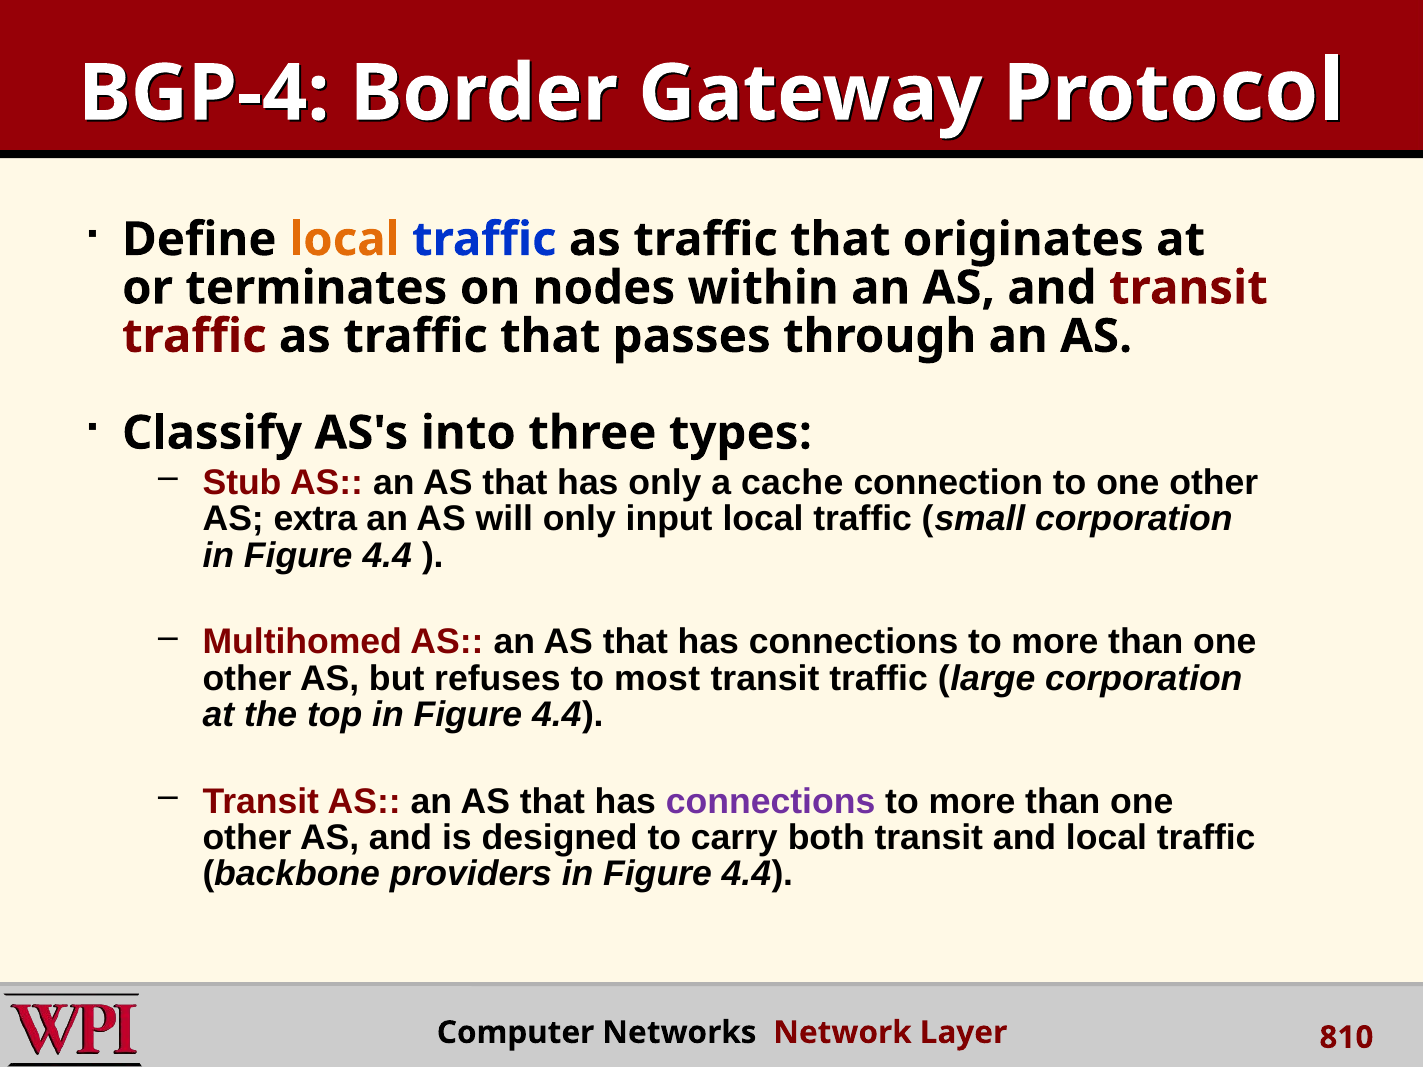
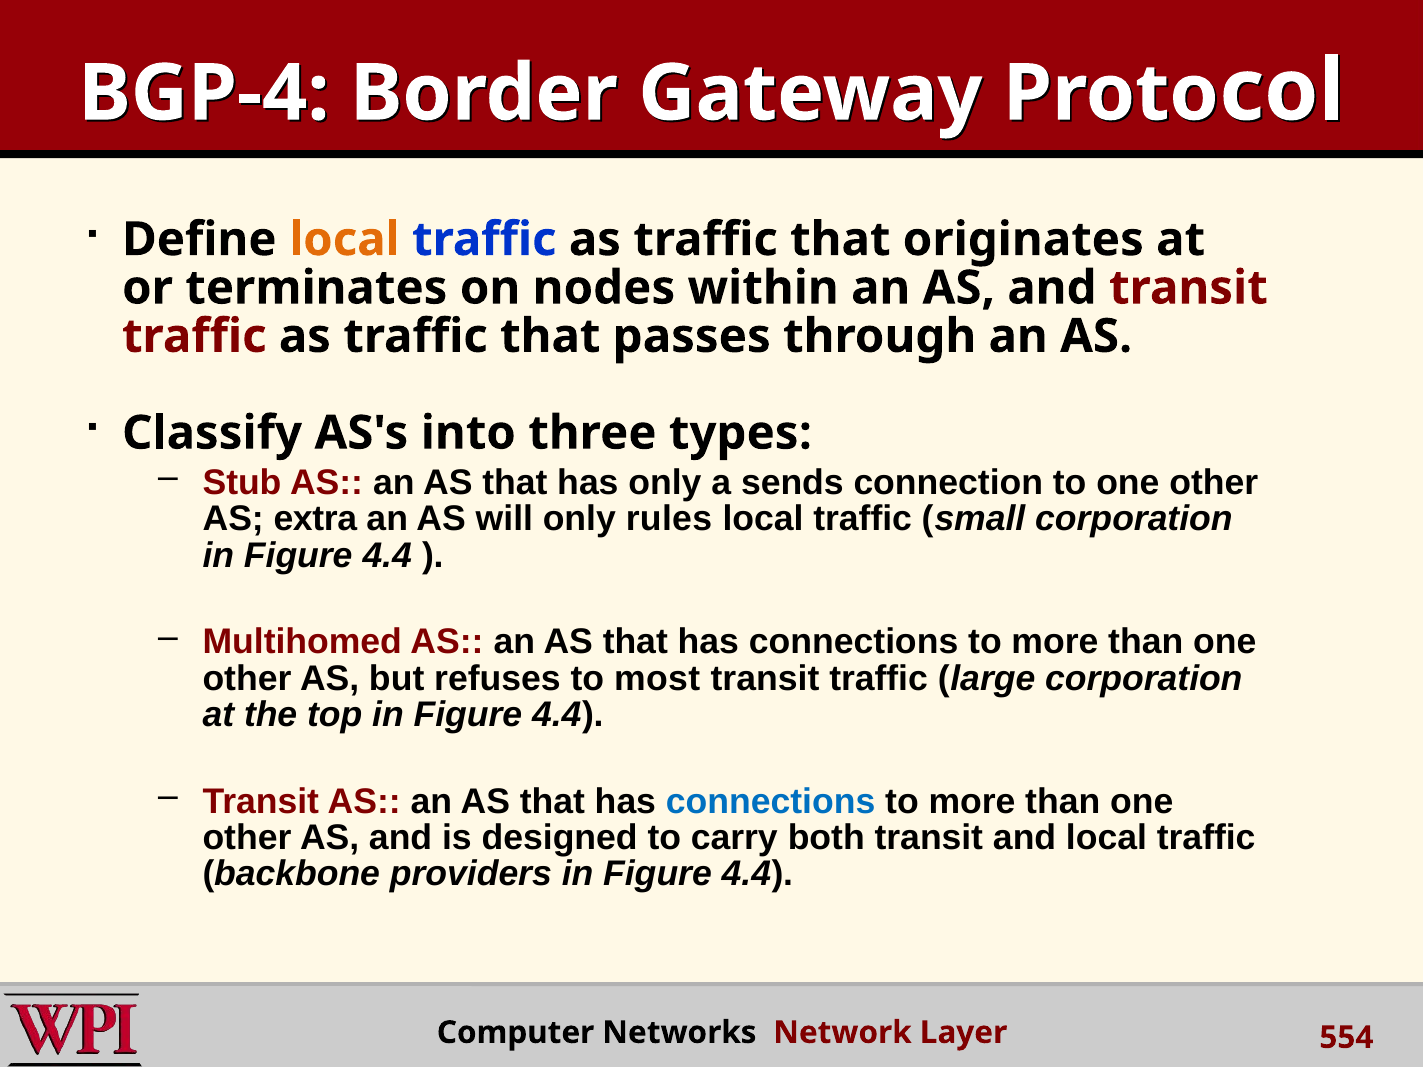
cache: cache -> sends
input: input -> rules
connections at (771, 802) colour: purple -> blue
810: 810 -> 554
